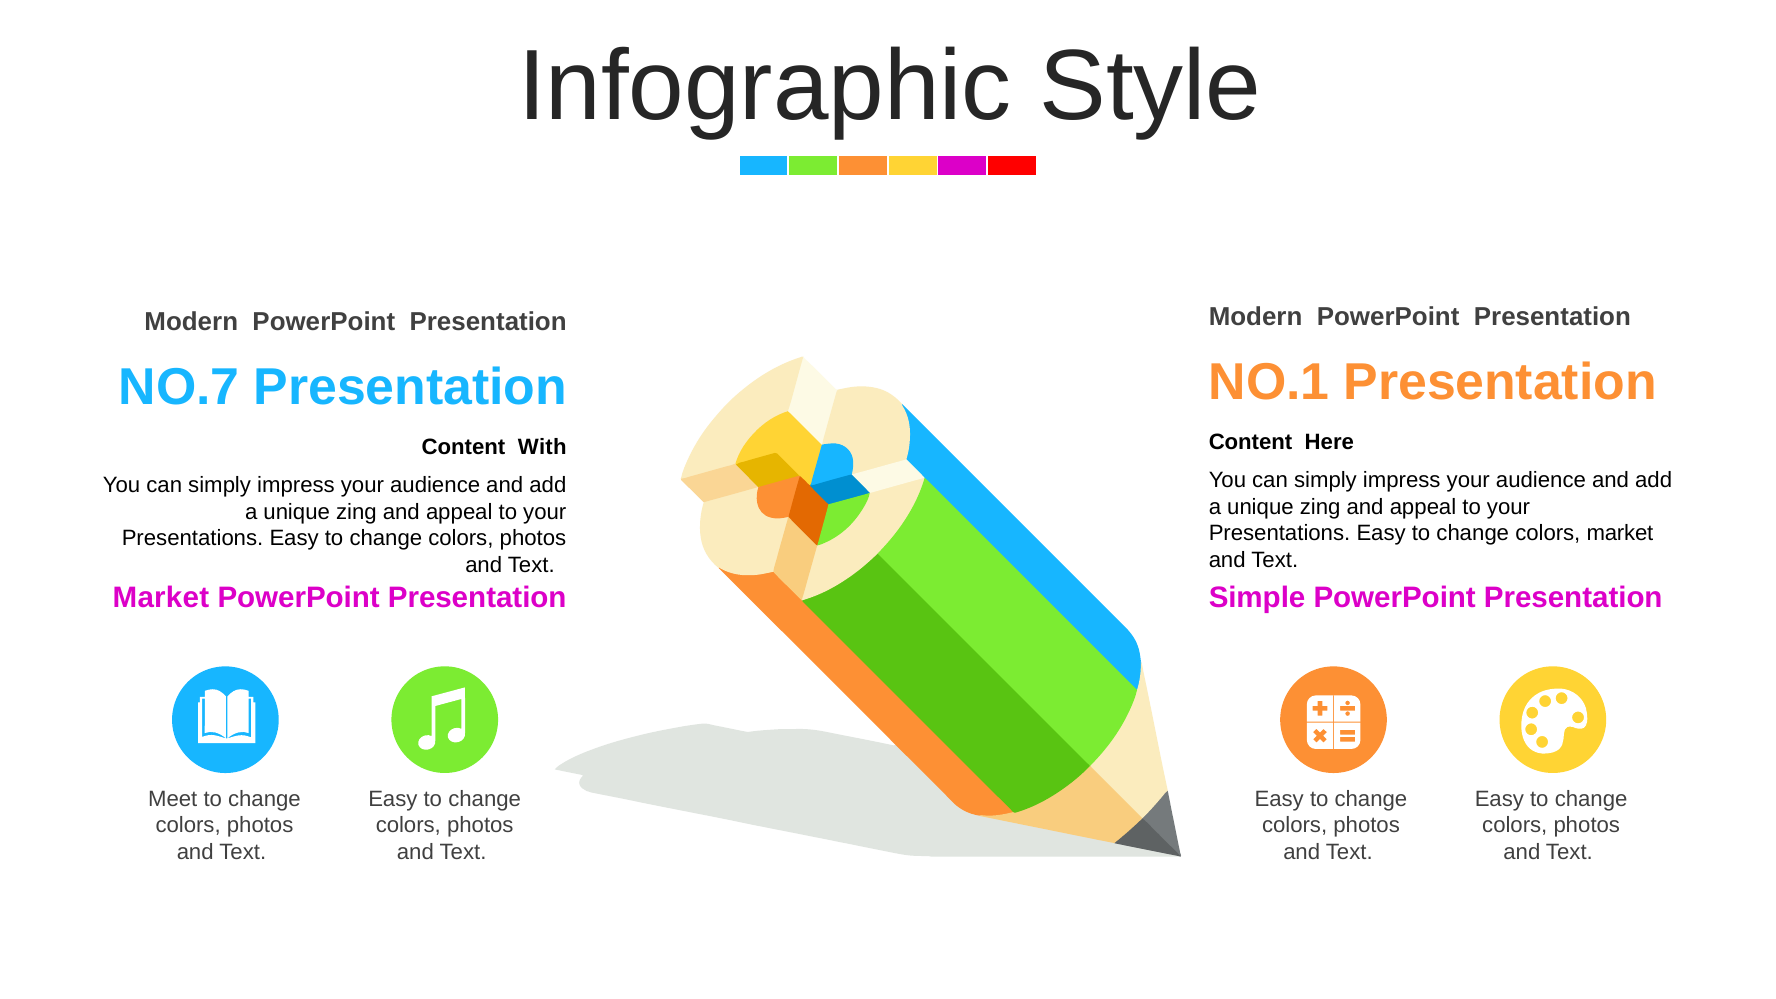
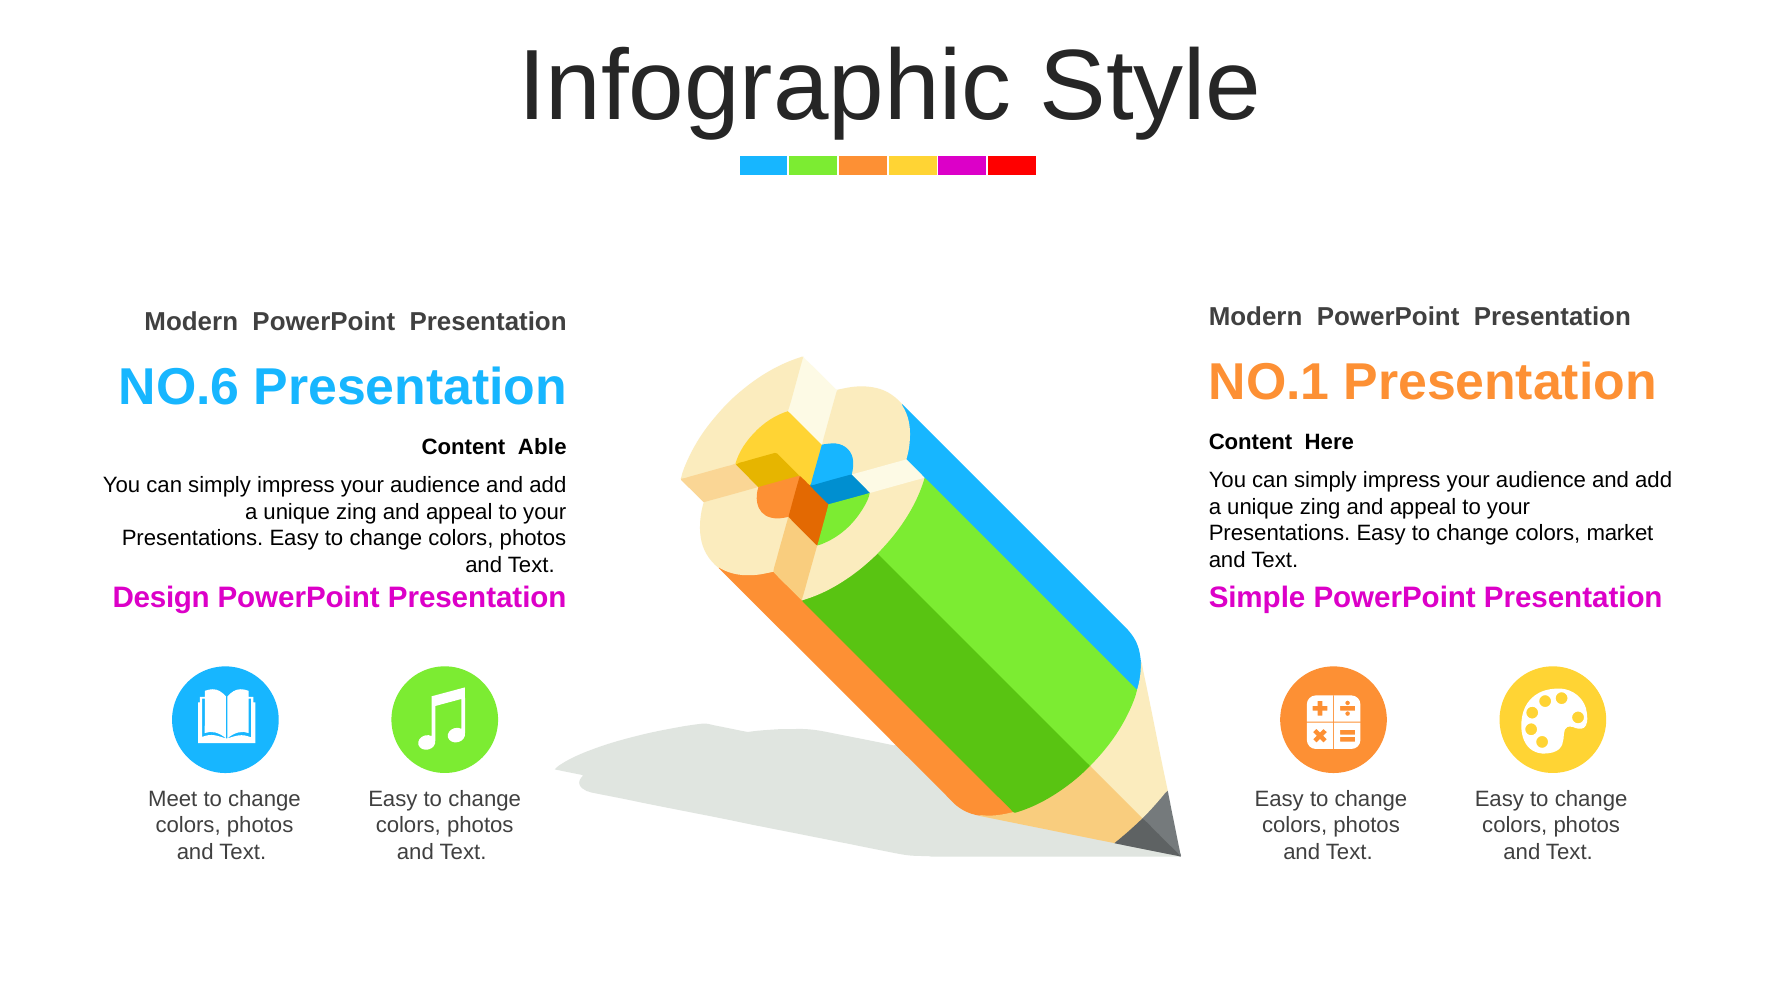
NO.7: NO.7 -> NO.6
With: With -> Able
Market at (161, 597): Market -> Design
